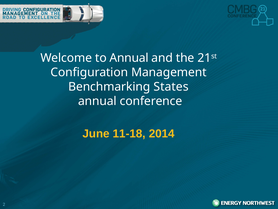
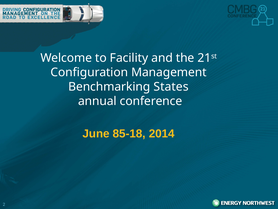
to Annual: Annual -> Facility
11-18: 11-18 -> 85-18
